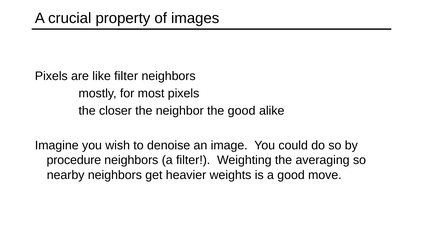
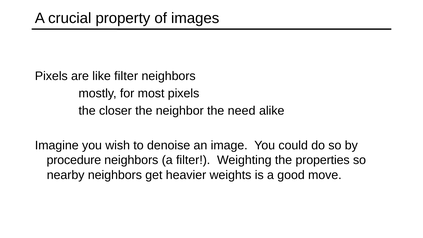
the good: good -> need
averaging: averaging -> properties
